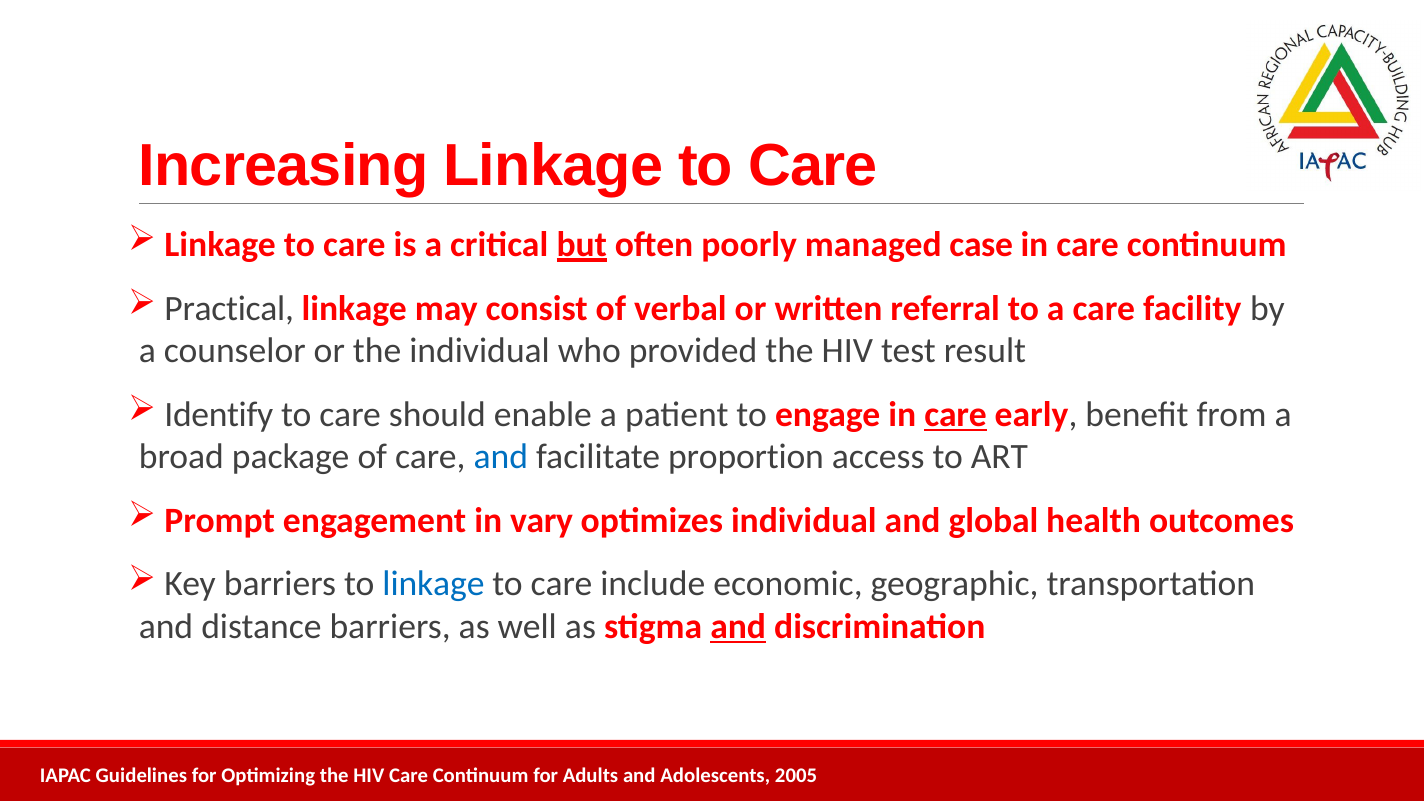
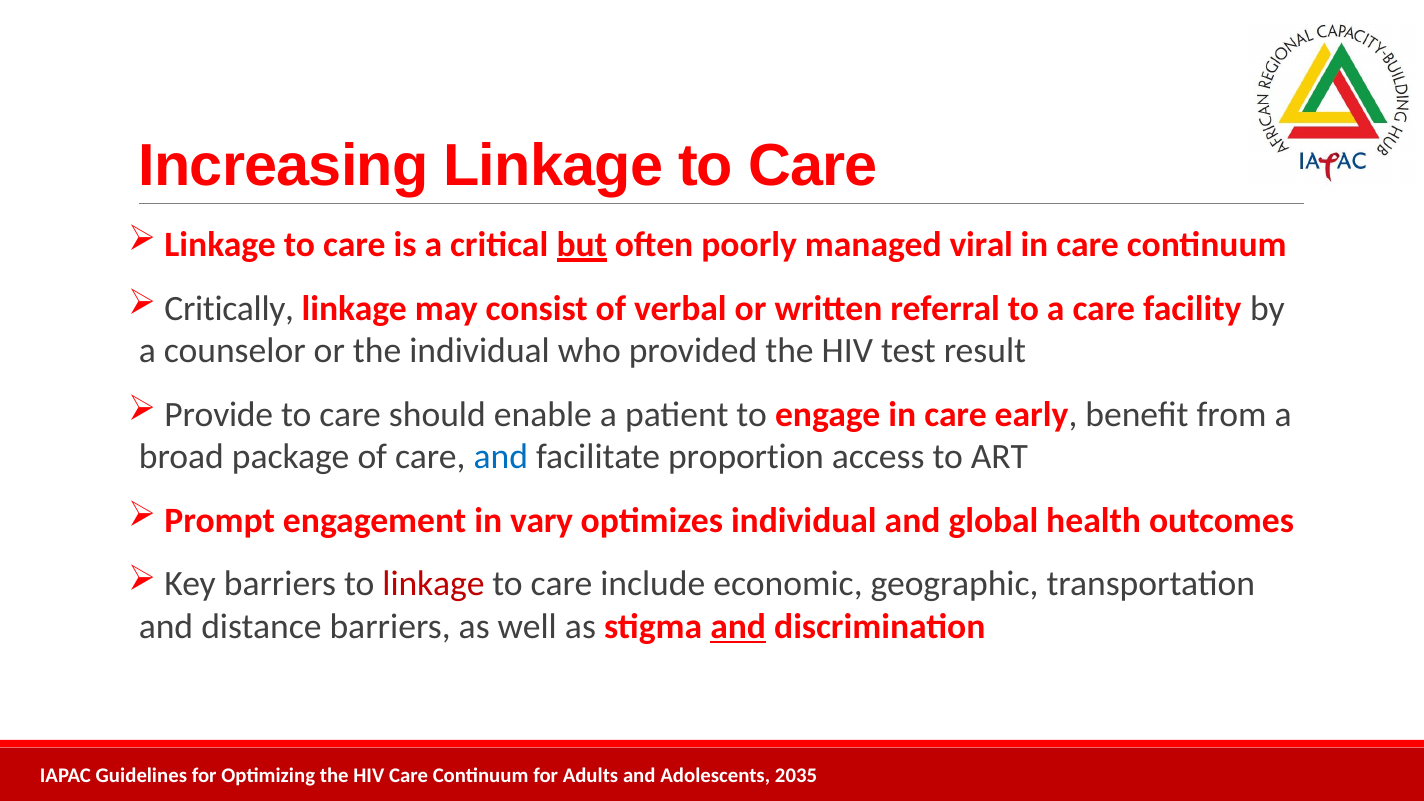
case: case -> viral
Practical: Practical -> Critically
Identify: Identify -> Provide
care at (956, 415) underline: present -> none
linkage at (433, 584) colour: blue -> red
2005: 2005 -> 2035
